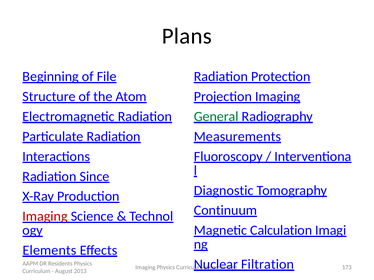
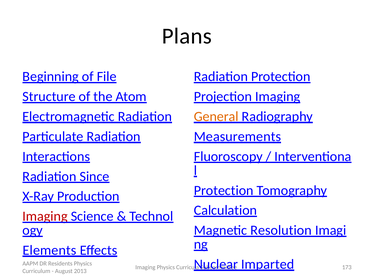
General colour: green -> orange
Diagnostic at (224, 191): Diagnostic -> Protection
Continuum: Continuum -> Calculation
Calculation: Calculation -> Resolution
Filtration: Filtration -> Imparted
